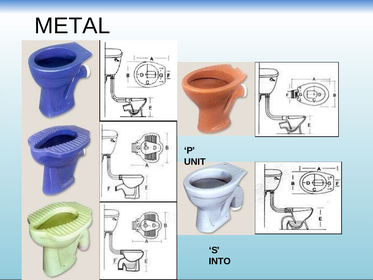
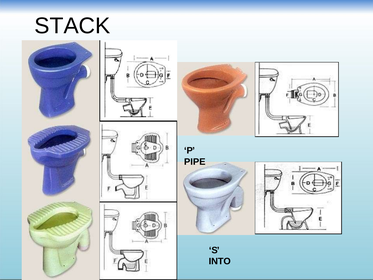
METAL: METAL -> STACK
UNIT: UNIT -> PIPE
